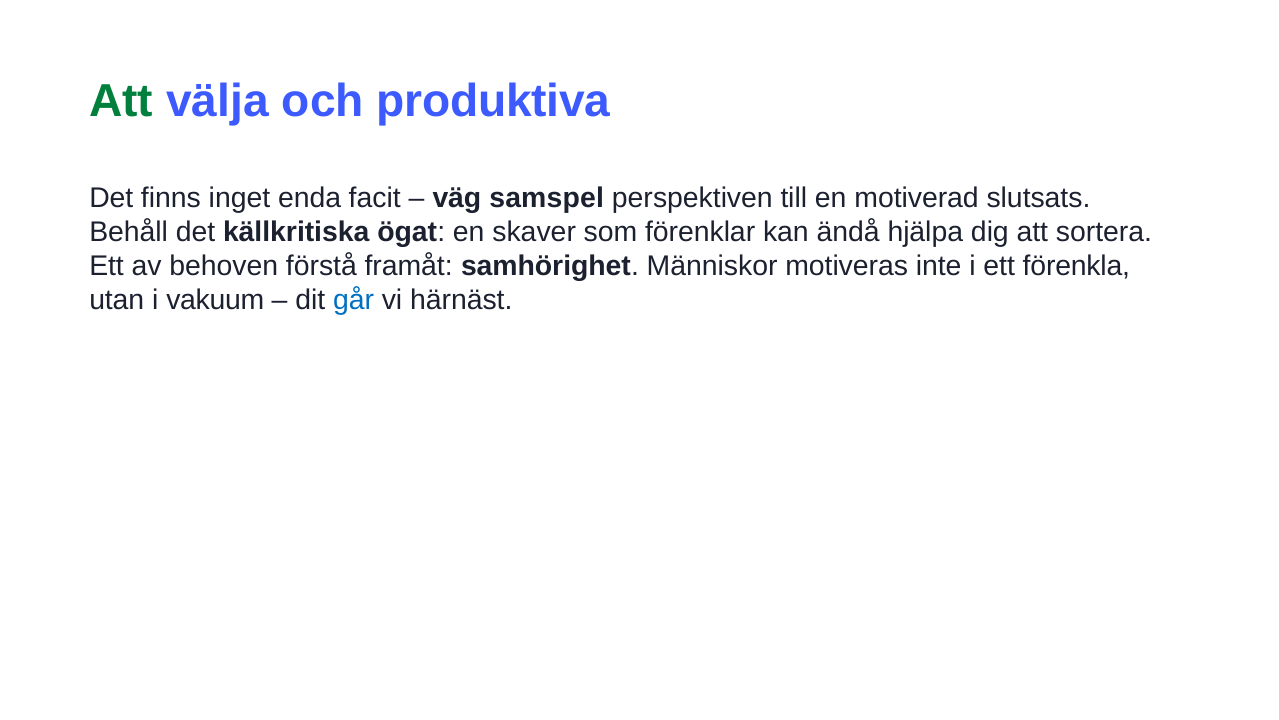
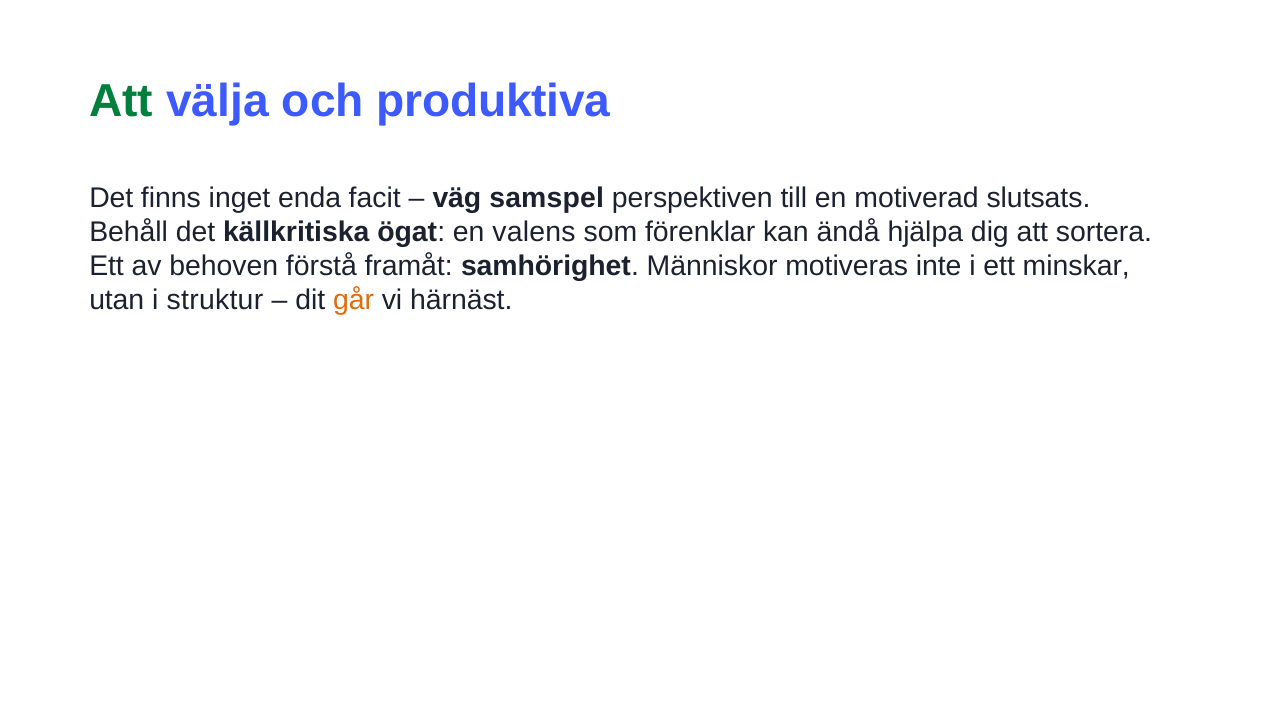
skaver: skaver -> valens
förenkla: förenkla -> minskar
vakuum: vakuum -> struktur
går colour: blue -> orange
